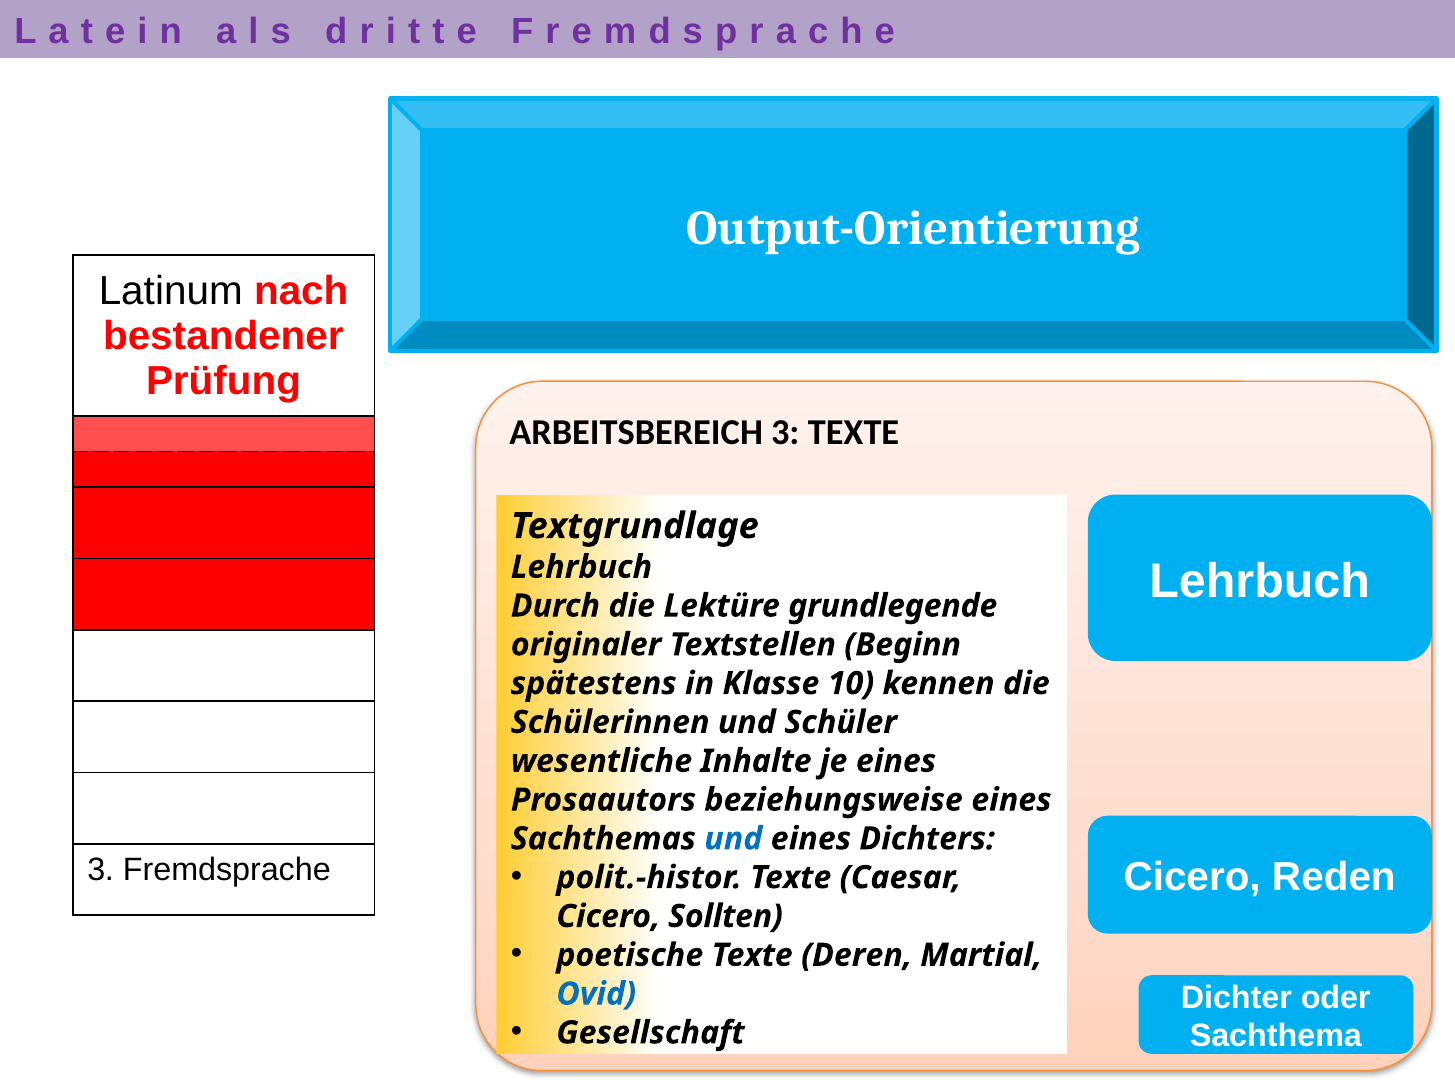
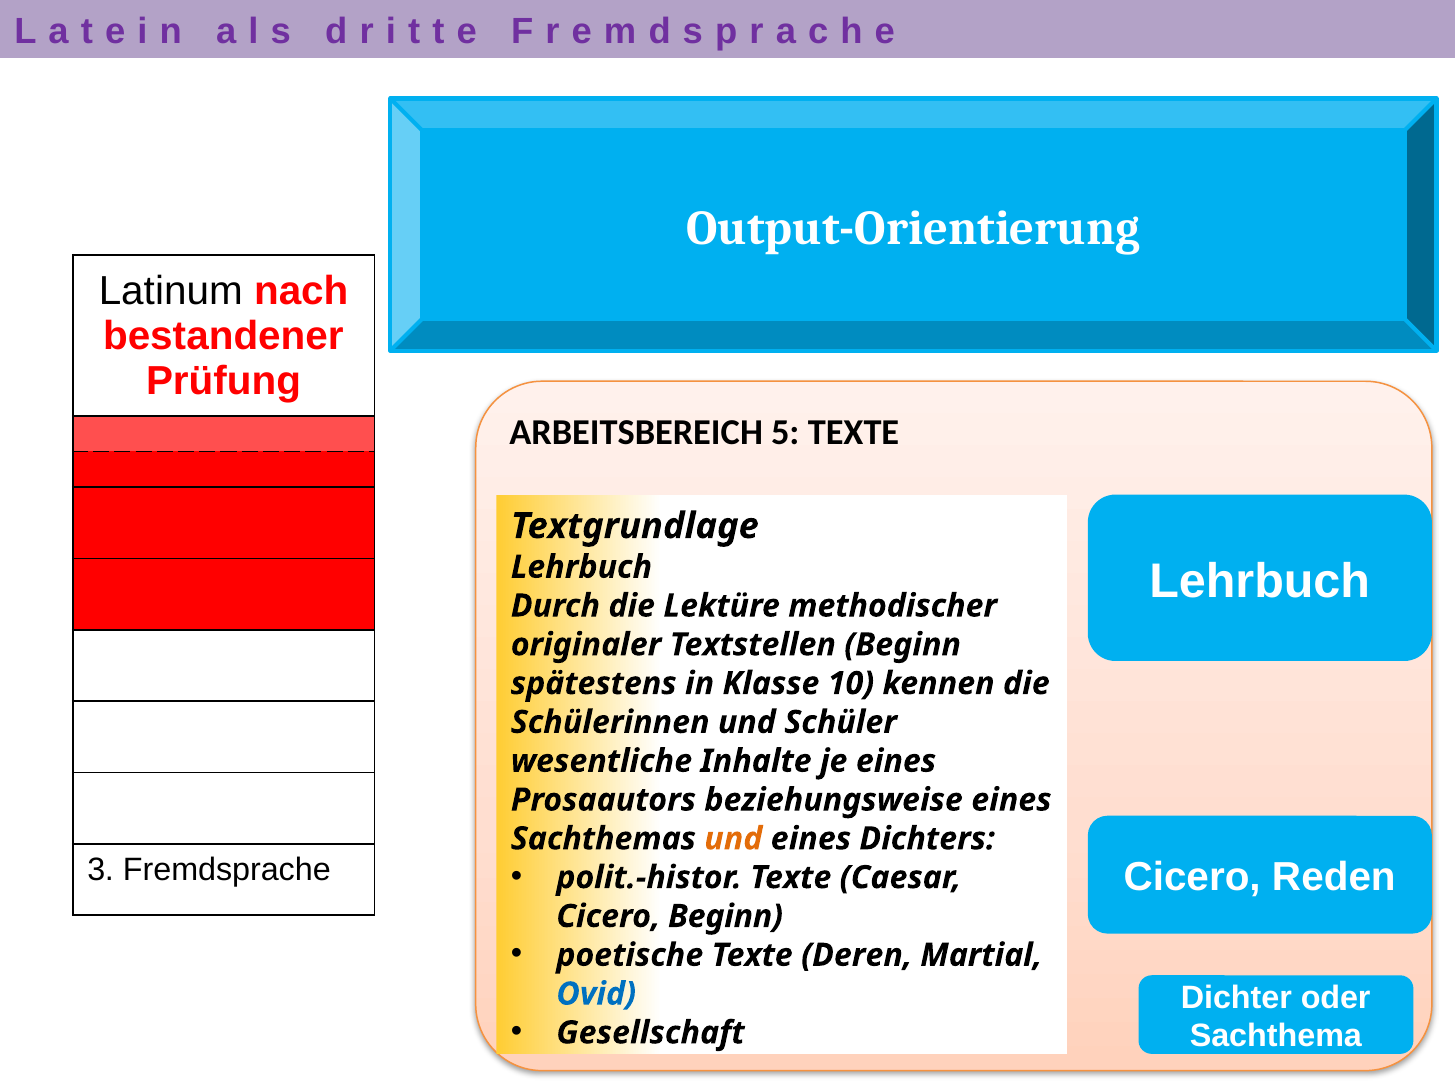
ARBEITSBEREICH 3: 3 -> 5
grundlegende: grundlegende -> methodischer
und at (733, 838) colour: blue -> orange
Cicero Sollten: Sollten -> Beginn
